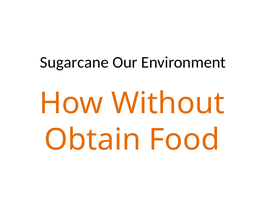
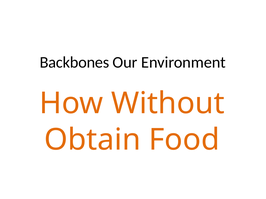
Sugarcane: Sugarcane -> Backbones
